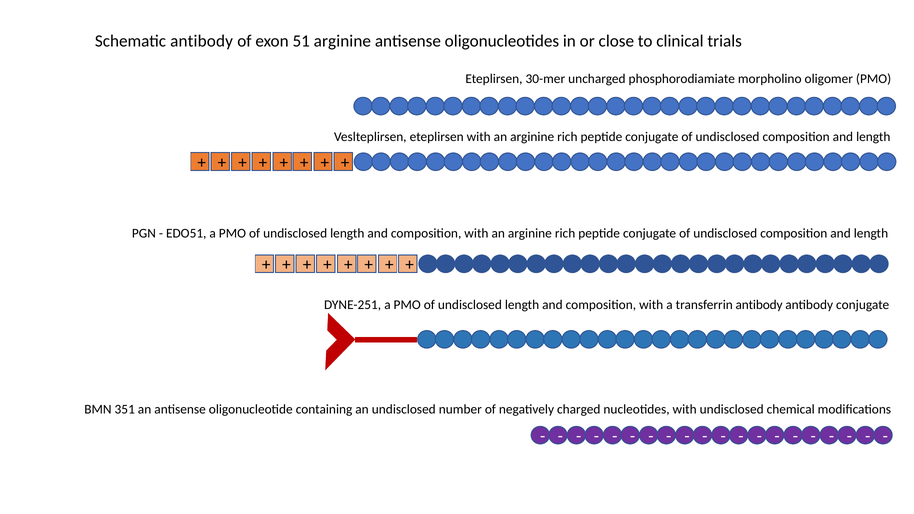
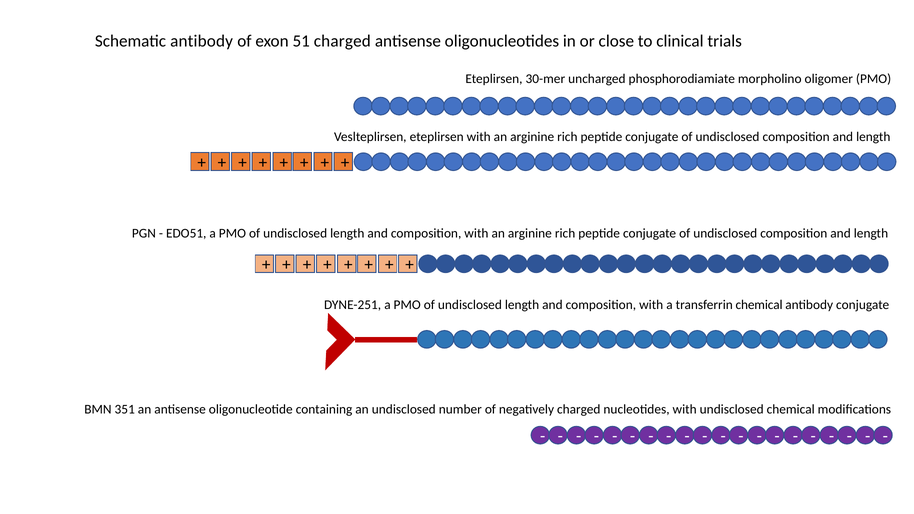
51 arginine: arginine -> charged
transferrin antibody: antibody -> chemical
